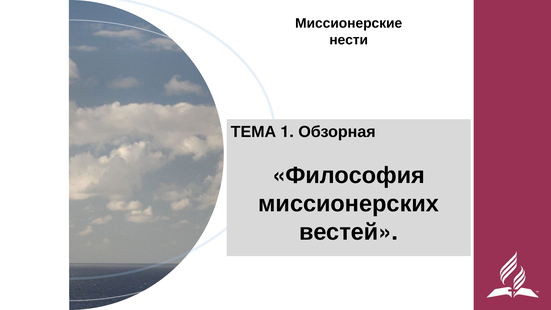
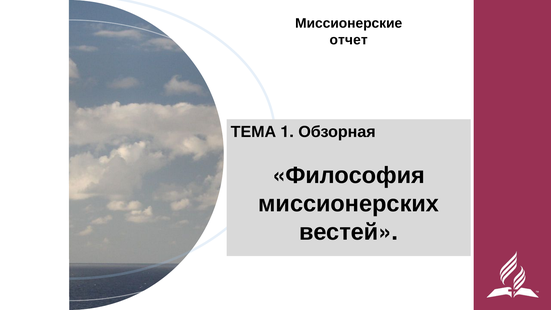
нести: нести -> отчет
